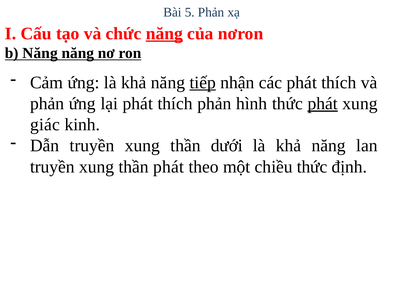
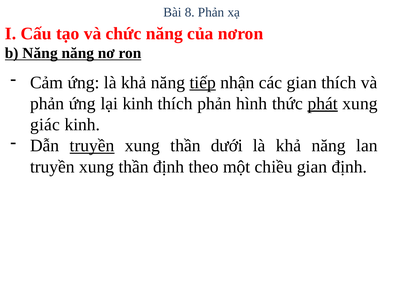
5: 5 -> 8
năng at (164, 34) underline: present -> none
các phát: phát -> gian
lại phát: phát -> kinh
truyền at (92, 145) underline: none -> present
thần phát: phát -> định
chiều thức: thức -> gian
